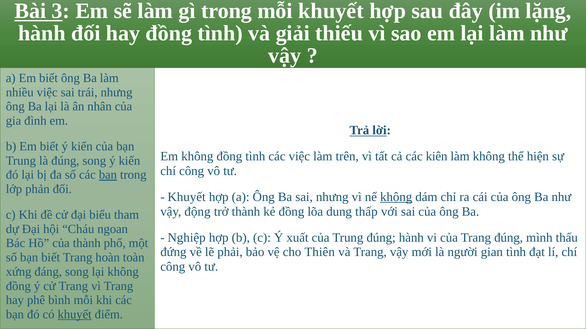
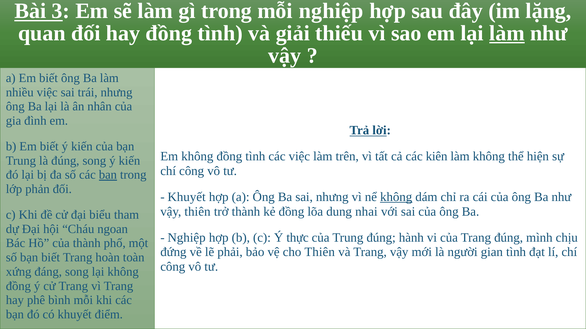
mỗi khuyết: khuyết -> nghiệp
hành at (42, 33): hành -> quan
làm at (507, 33) underline: none -> present
vậy động: động -> thiên
thấp: thấp -> nhai
xuất: xuất -> thực
thấu: thấu -> chịu
khuyết at (75, 315) underline: present -> none
